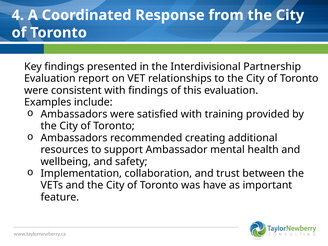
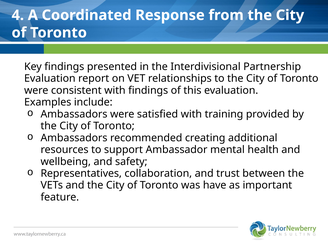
Implementation: Implementation -> Representatives
